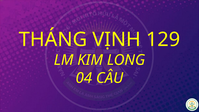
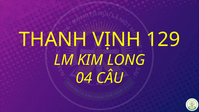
THÁNG: THÁNG -> THANH
